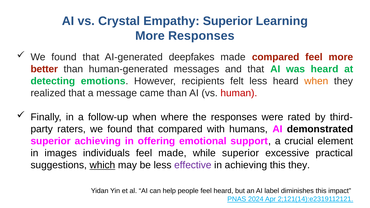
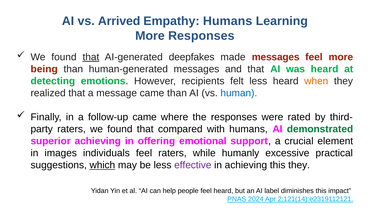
Crystal: Crystal -> Arrived
Empathy Superior: Superior -> Humans
that at (91, 57) underline: none -> present
made compared: compared -> messages
better: better -> being
human colour: red -> blue
follow-up when: when -> came
demonstrated colour: black -> green
feel made: made -> raters
while superior: superior -> humanly
